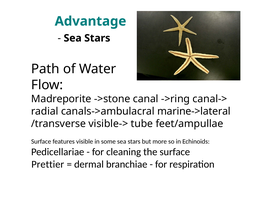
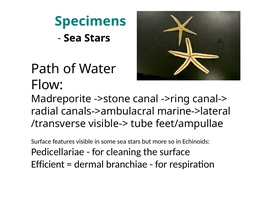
Advantage: Advantage -> Specimens
Prettier: Prettier -> Efficient
